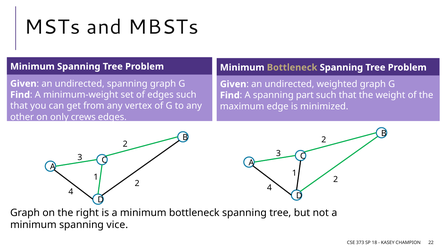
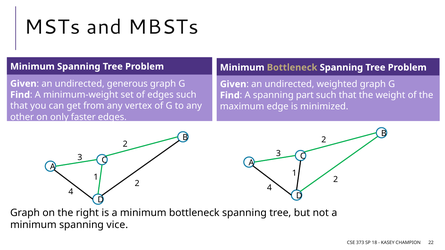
undirected spanning: spanning -> generous
crews: crews -> faster
